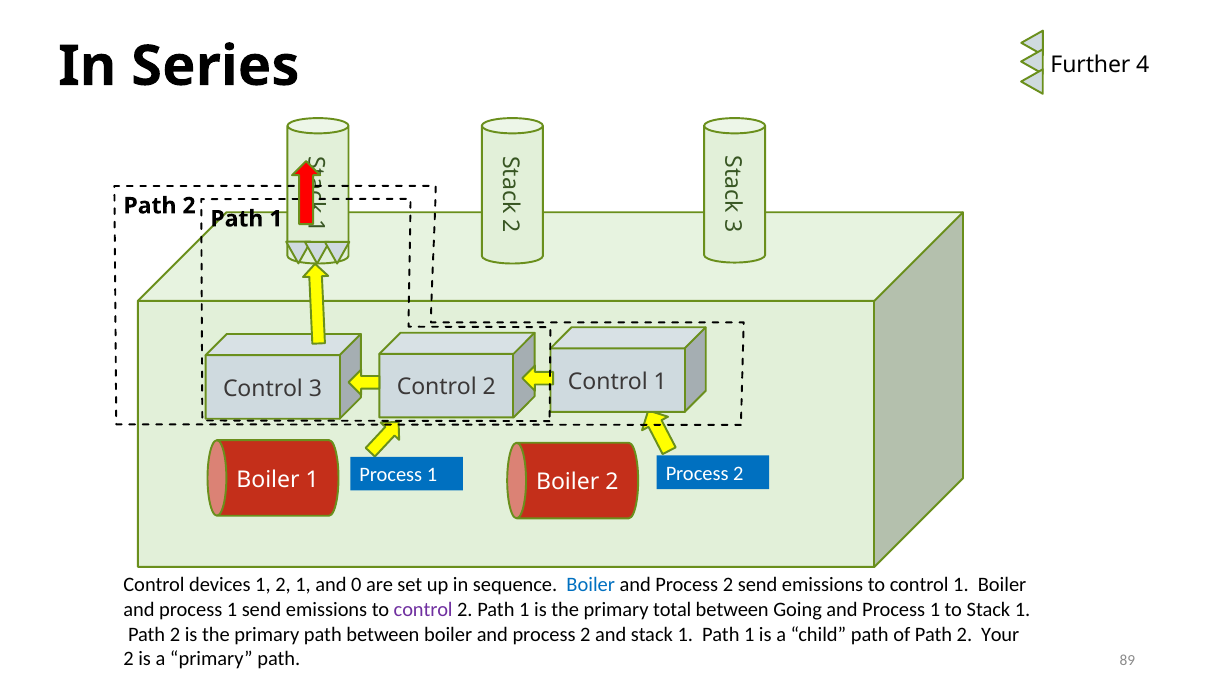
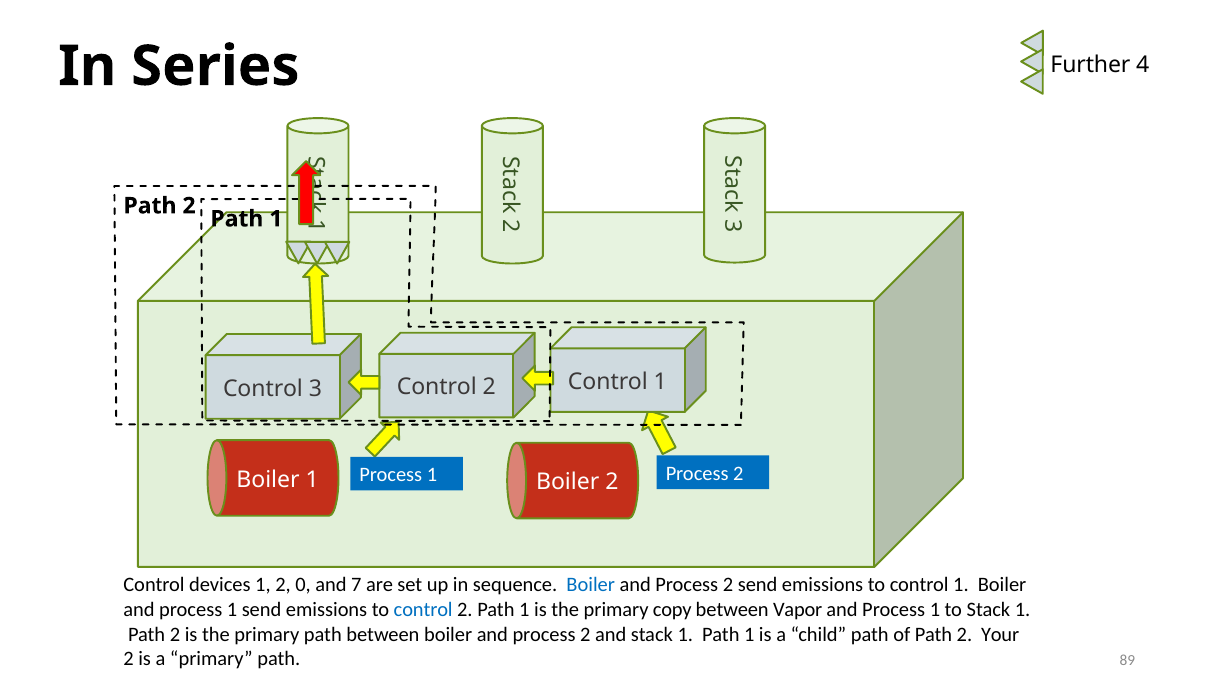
2 1: 1 -> 0
0: 0 -> 7
control at (423, 609) colour: purple -> blue
total: total -> copy
Going: Going -> Vapor
